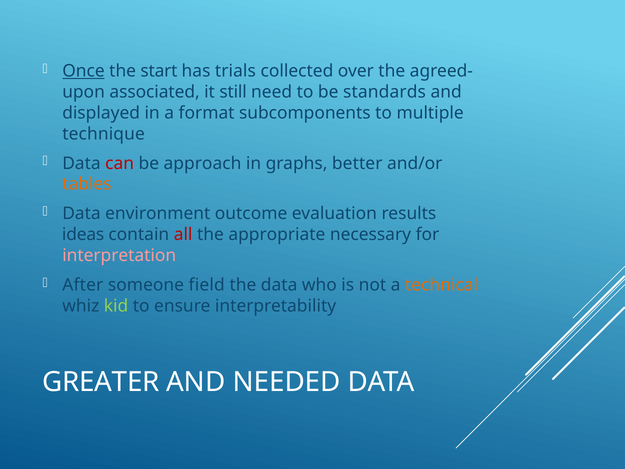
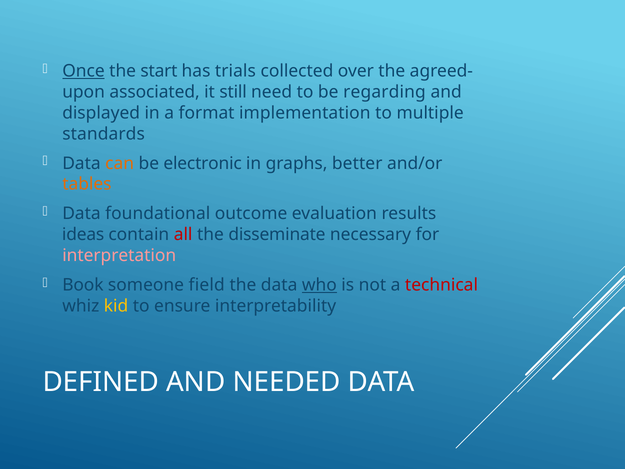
standards: standards -> regarding
subcomponents: subcomponents -> implementation
technique: technique -> standards
can colour: red -> orange
approach: approach -> electronic
environment: environment -> foundational
appropriate: appropriate -> disseminate
After: After -> Book
who underline: none -> present
technical colour: orange -> red
kid colour: light green -> yellow
GREATER: GREATER -> DEFINED
